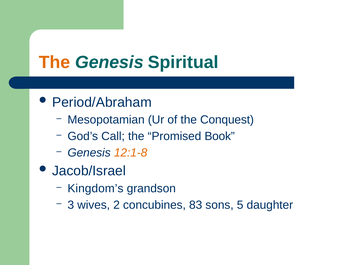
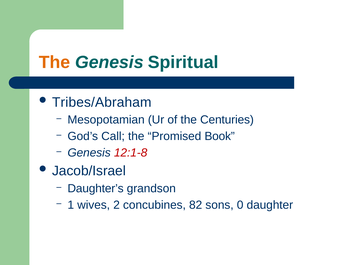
Period/Abraham: Period/Abraham -> Tribes/Abraham
Conquest: Conquest -> Centuries
12:1-8 colour: orange -> red
Kingdom’s: Kingdom’s -> Daughter’s
3: 3 -> 1
83: 83 -> 82
5: 5 -> 0
